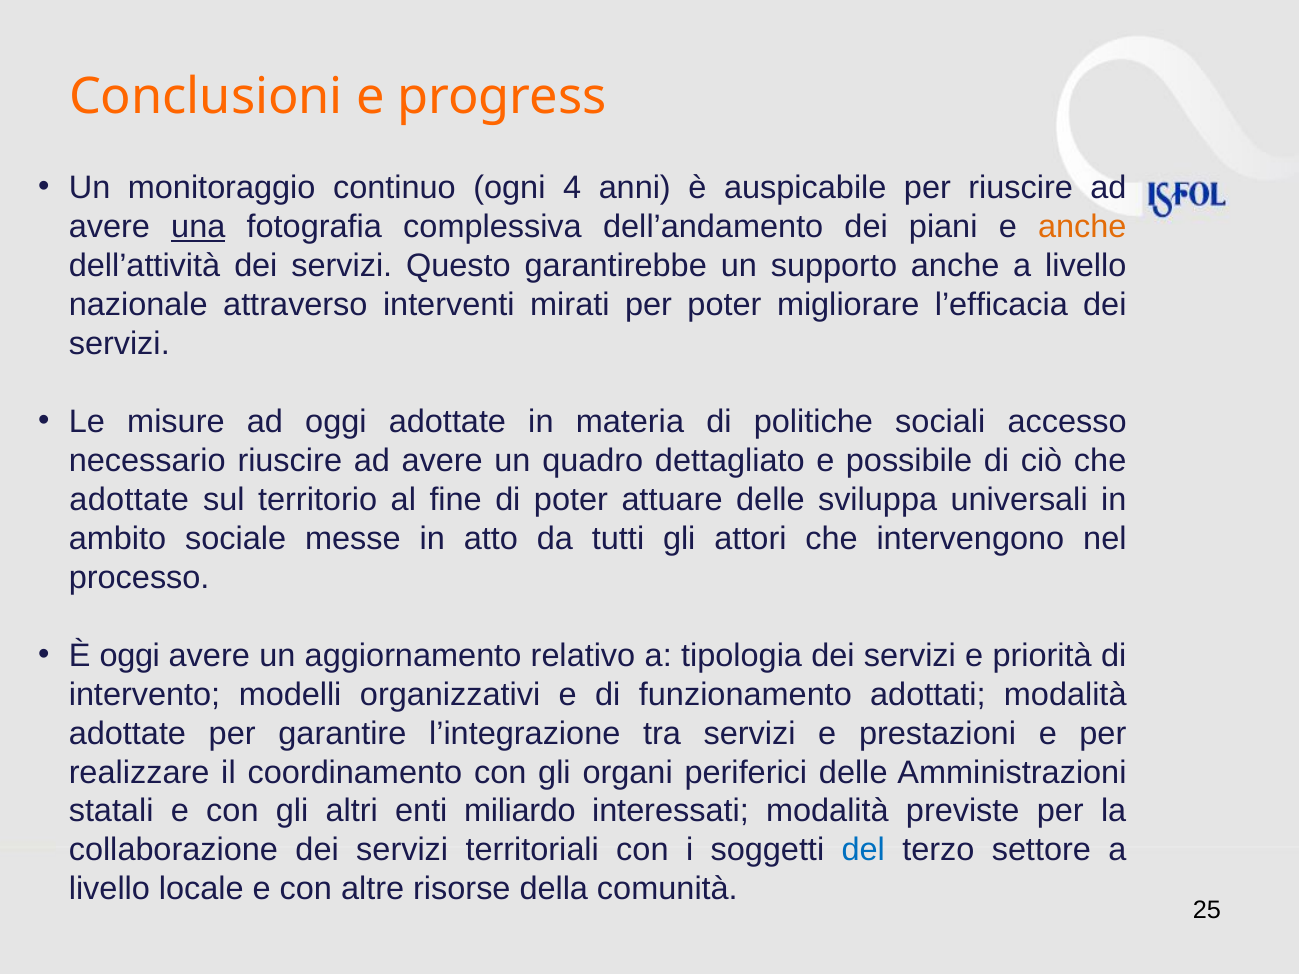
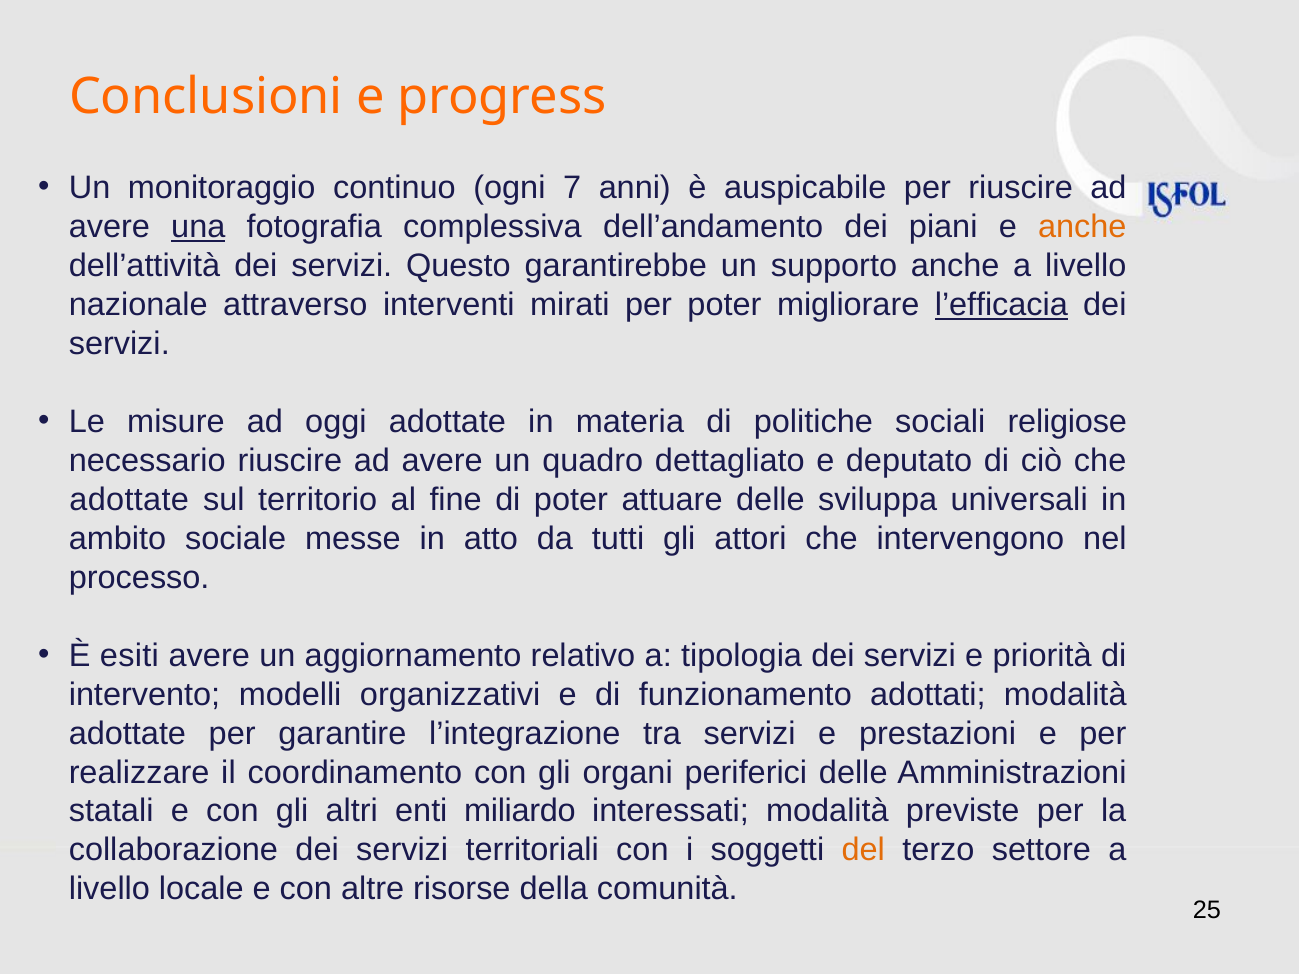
4: 4 -> 7
l’efficacia underline: none -> present
accesso: accesso -> religiose
possibile: possibile -> deputato
È oggi: oggi -> esiti
del colour: blue -> orange
